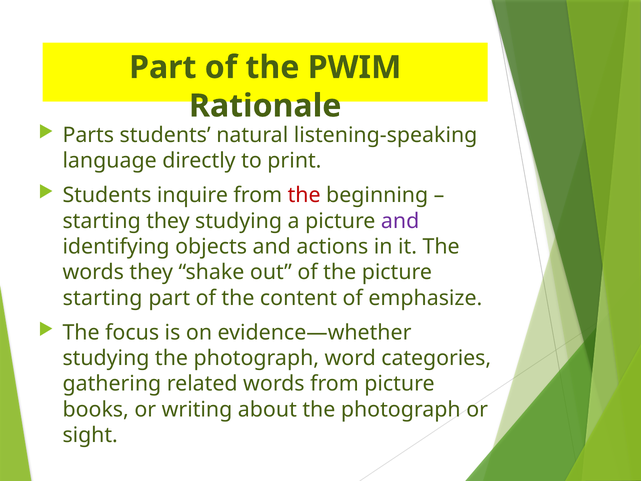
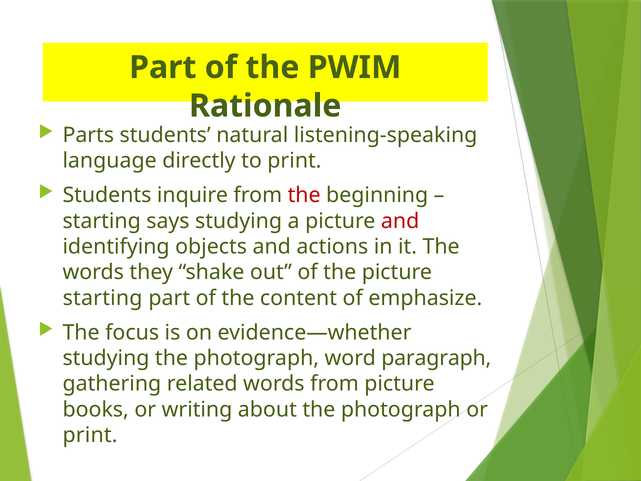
starting they: they -> says
and at (400, 221) colour: purple -> red
categories: categories -> paragraph
sight at (90, 435): sight -> print
